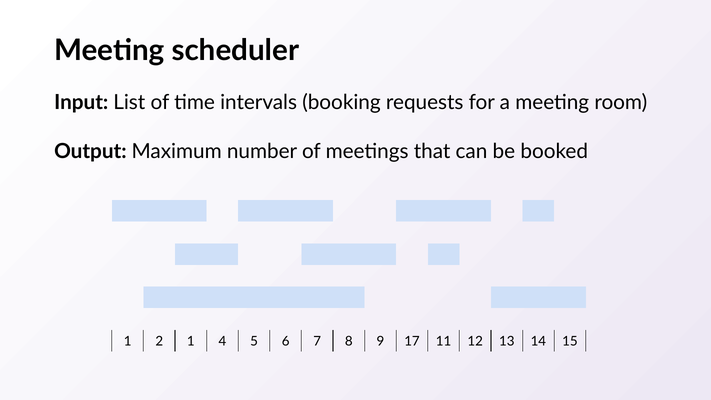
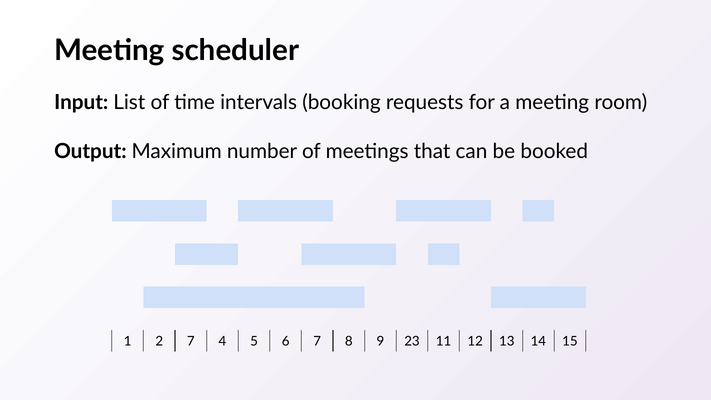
2 1: 1 -> 7
17: 17 -> 23
